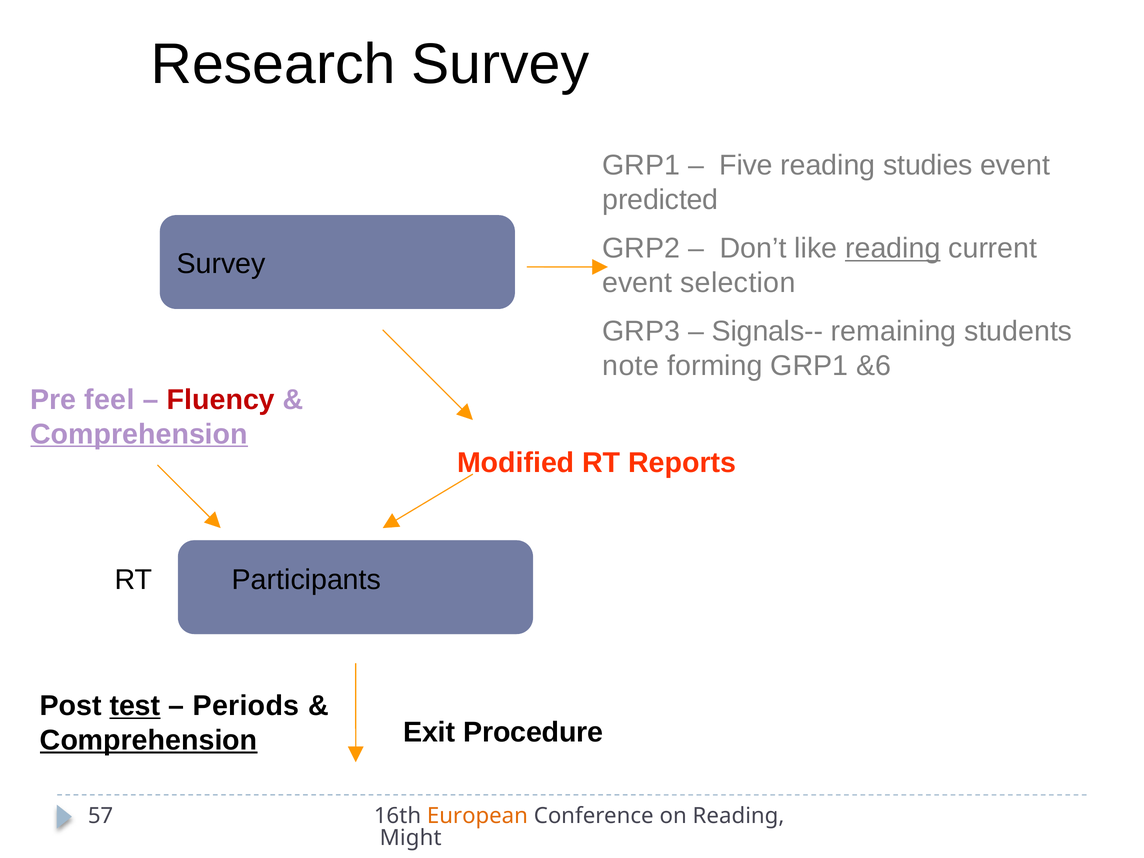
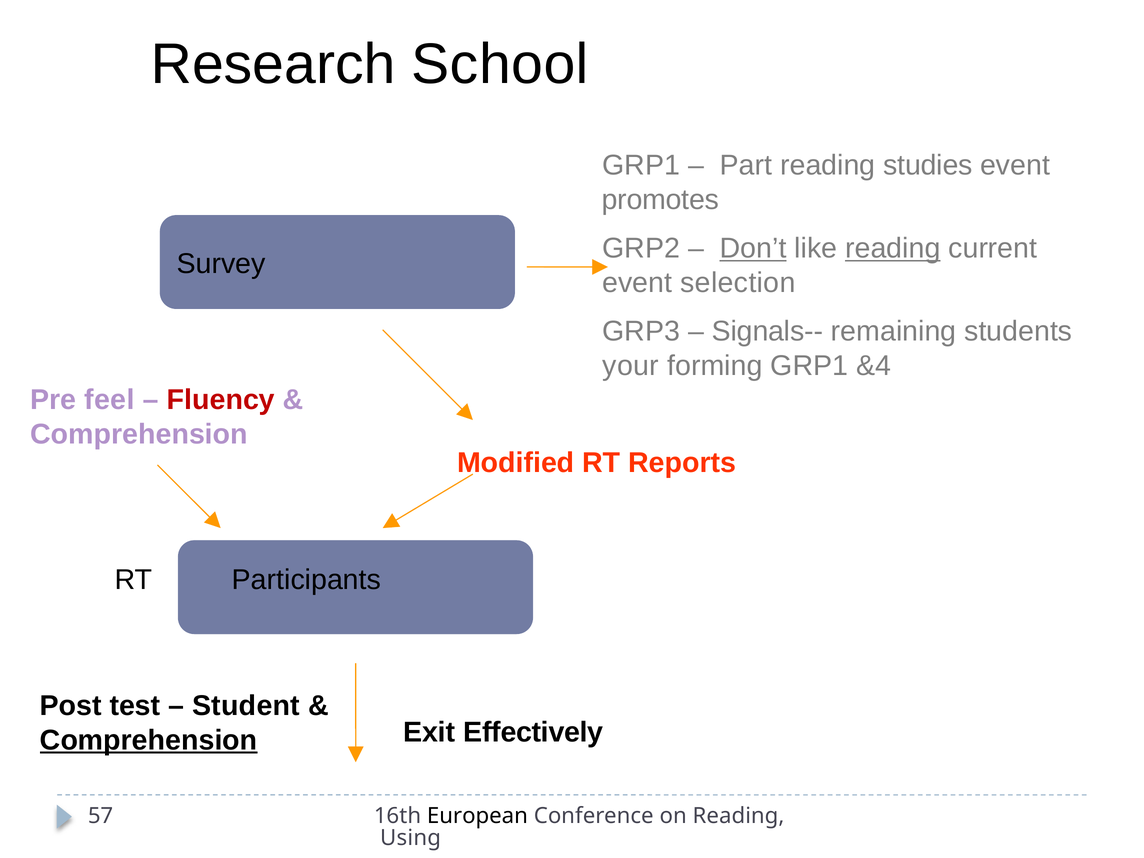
Research Survey: Survey -> School
Five: Five -> Part
predicted: predicted -> promotes
Don’t underline: none -> present
note: note -> your
&6: &6 -> &4
Comprehension at (139, 434) underline: present -> none
test underline: present -> none
Periods: Periods -> Student
Procedure: Procedure -> Effectively
European colour: orange -> black
Might: Might -> Using
